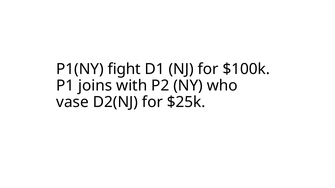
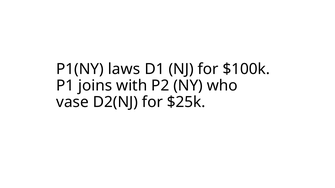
fight: fight -> laws
